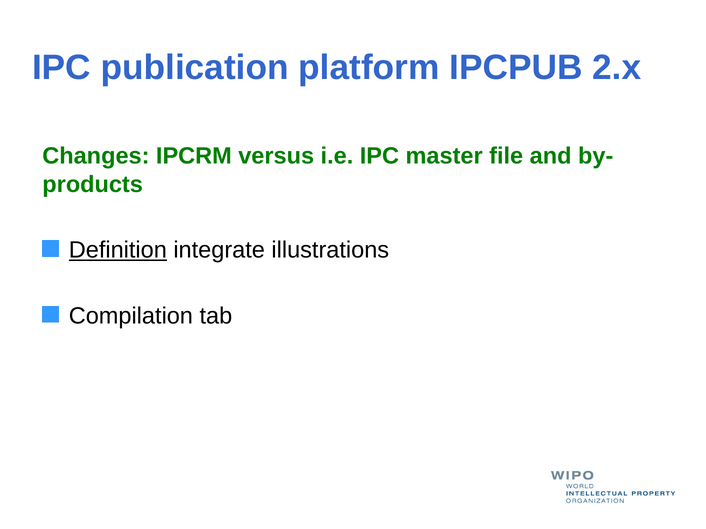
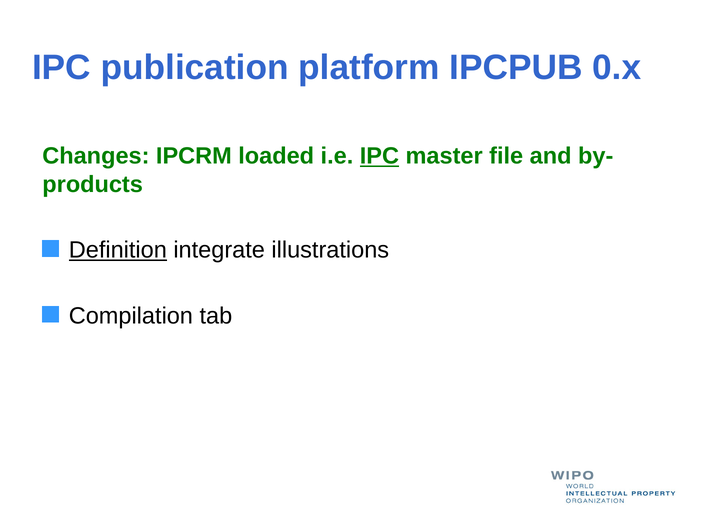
2.x: 2.x -> 0.x
versus: versus -> loaded
IPC at (379, 156) underline: none -> present
